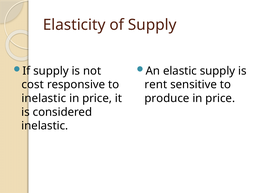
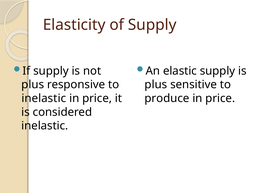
cost at (33, 84): cost -> plus
rent at (156, 84): rent -> plus
